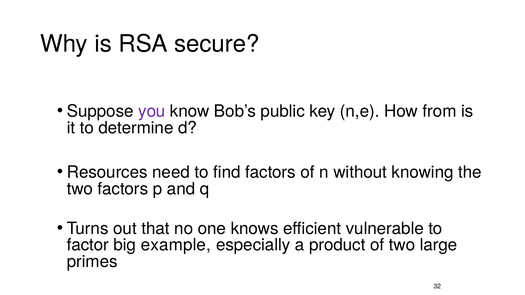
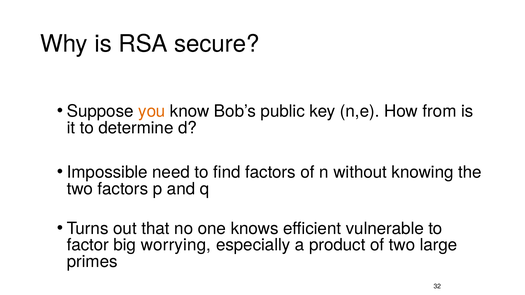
you colour: purple -> orange
Resources: Resources -> Impossible
example: example -> worrying
